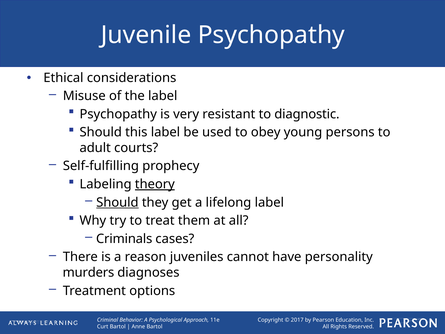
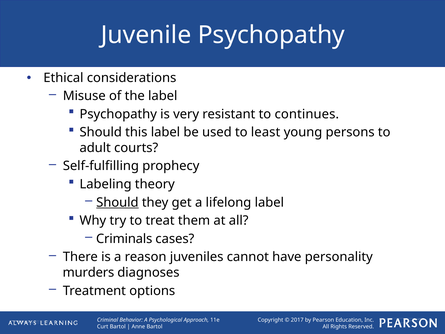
diagnostic: diagnostic -> continues
obey: obey -> least
theory underline: present -> none
